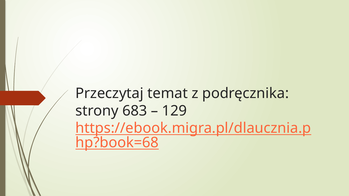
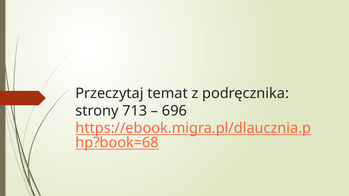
683: 683 -> 713
129: 129 -> 696
